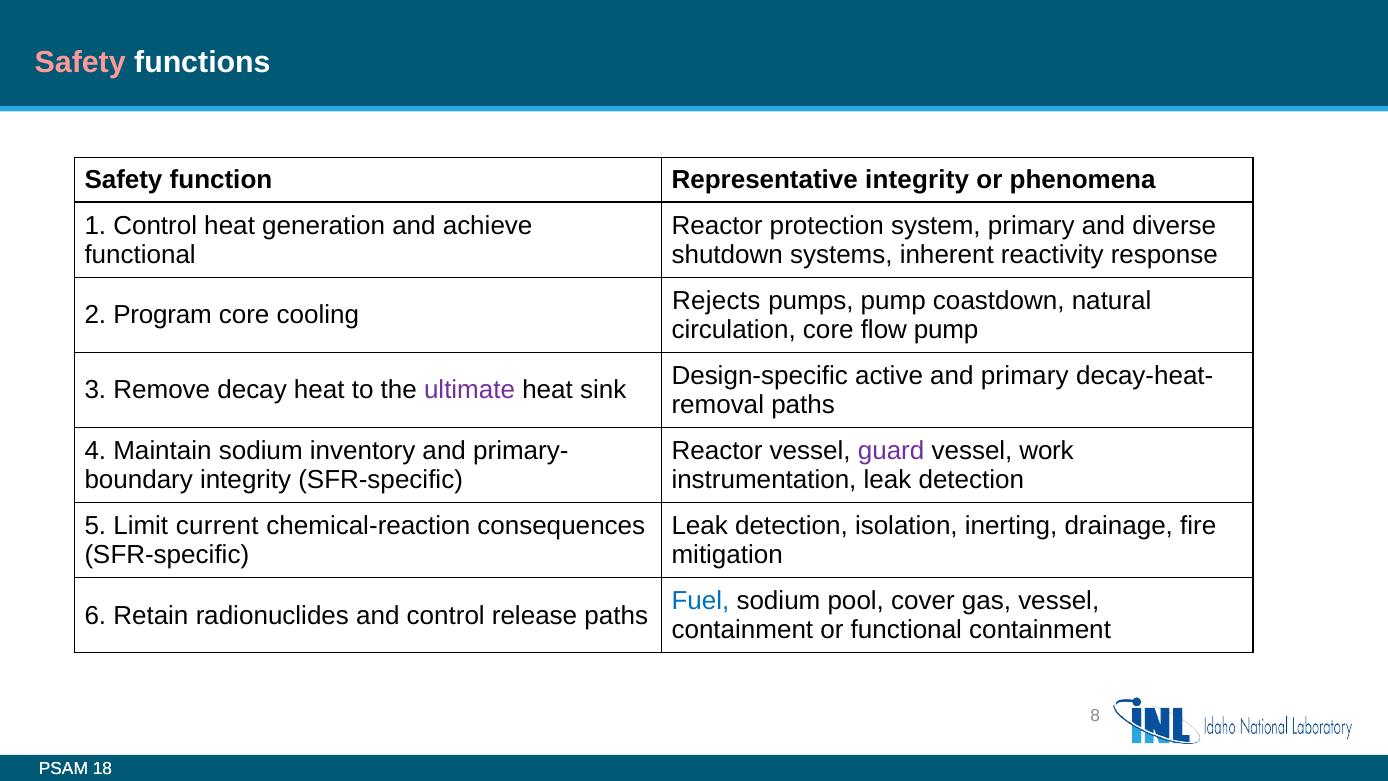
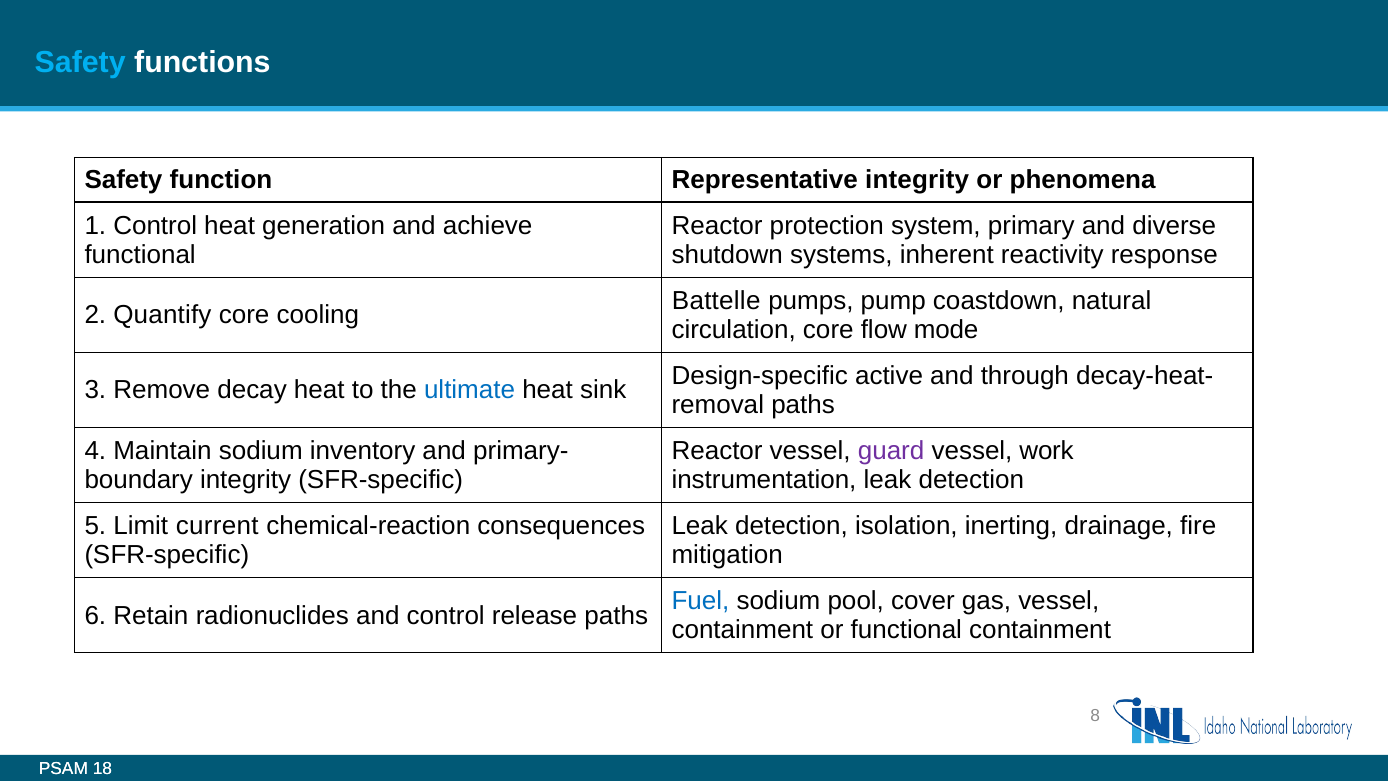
Safety at (80, 62) colour: pink -> light blue
Rejects: Rejects -> Battelle
Program: Program -> Quantify
flow pump: pump -> mode
and primary: primary -> through
ultimate colour: purple -> blue
